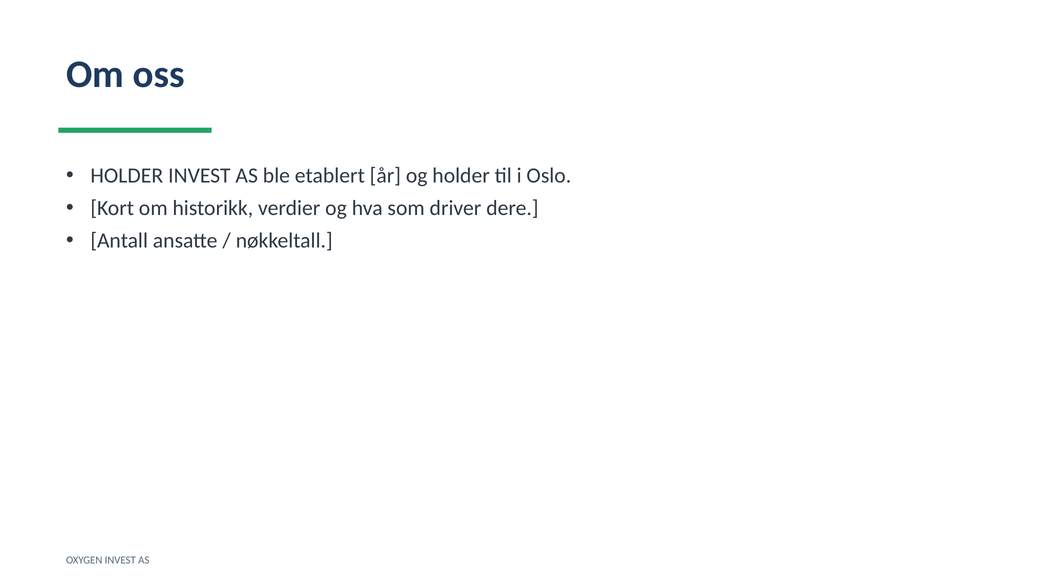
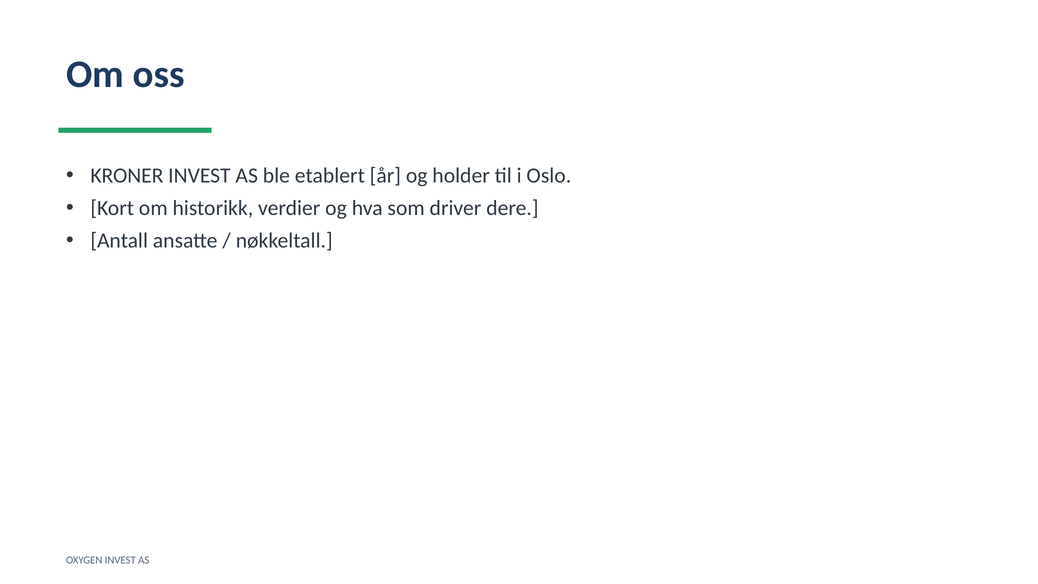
HOLDER at (127, 176): HOLDER -> KRONER
